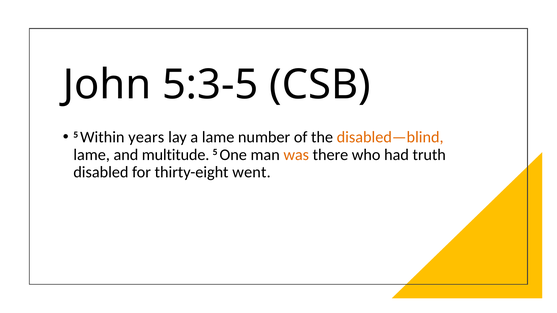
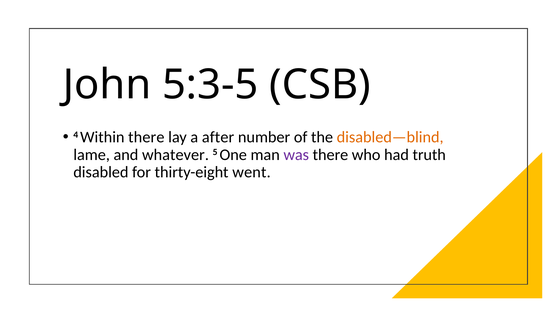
5 at (76, 135): 5 -> 4
Within years: years -> there
a lame: lame -> after
multitude: multitude -> whatever
was colour: orange -> purple
